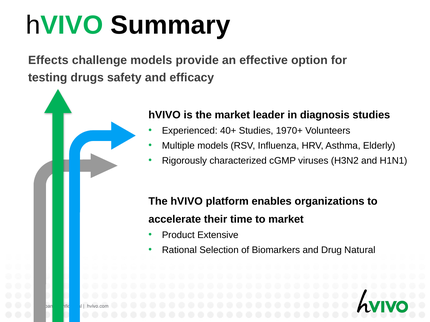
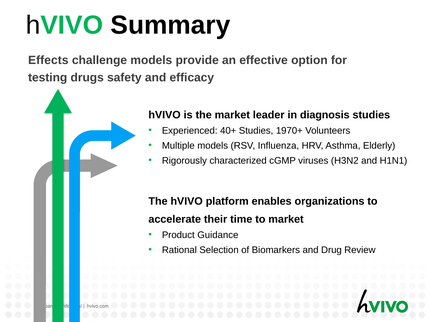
Extensive: Extensive -> Guidance
Natural: Natural -> Review
